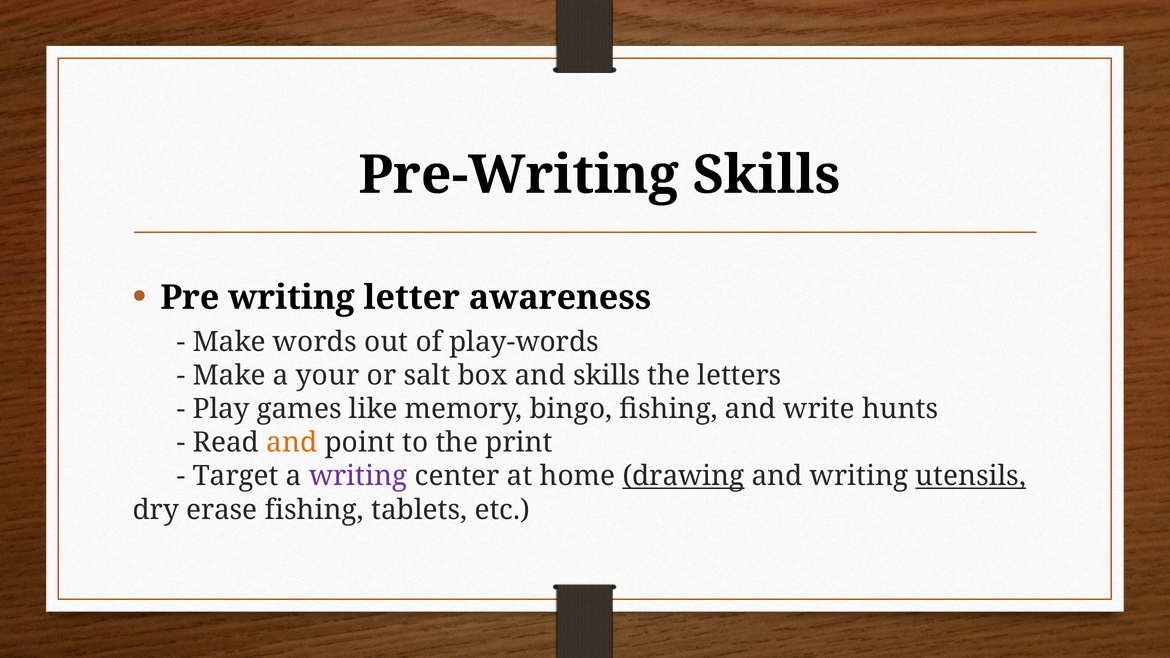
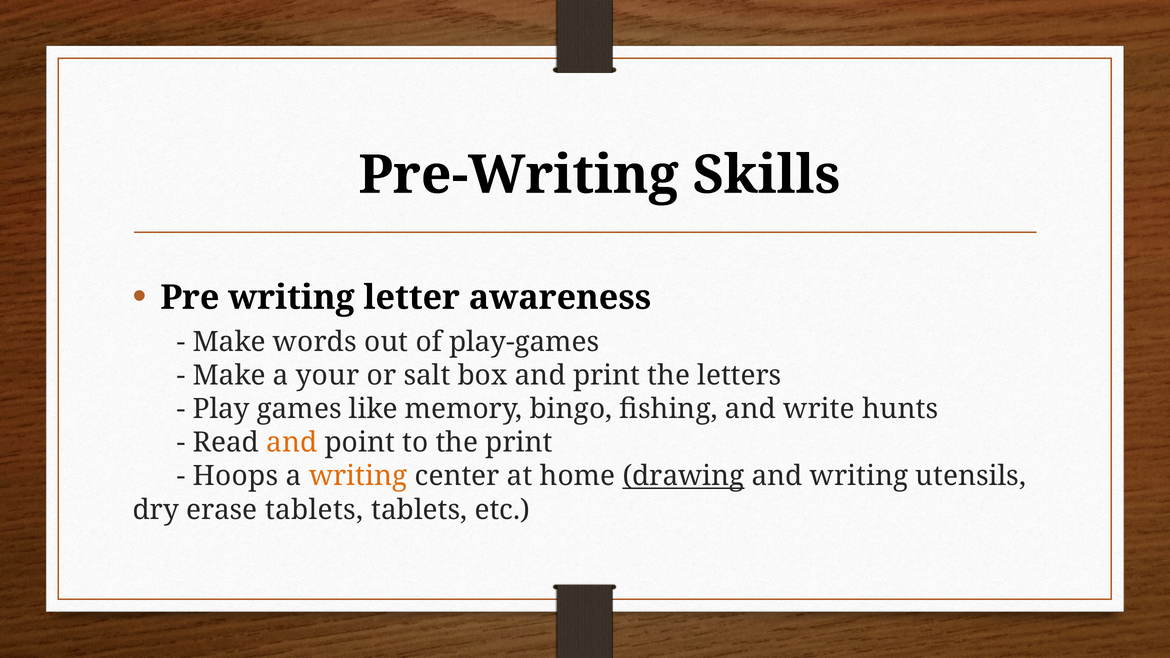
play-words: play-words -> play-games
and skills: skills -> print
Target: Target -> Hoops
writing at (358, 476) colour: purple -> orange
utensils underline: present -> none
erase fishing: fishing -> tablets
